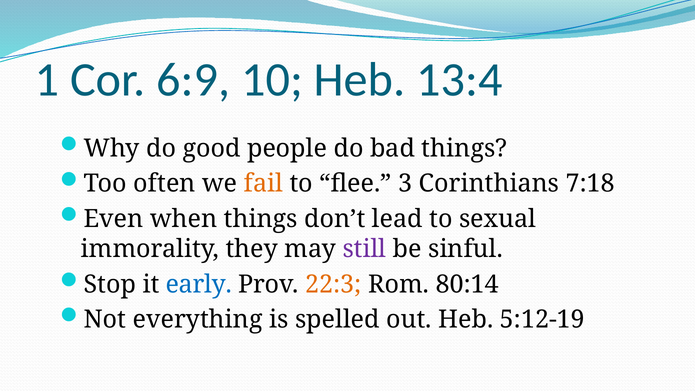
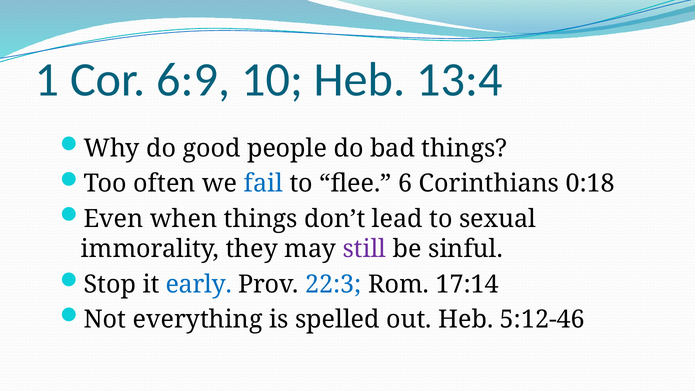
fail colour: orange -> blue
3: 3 -> 6
7:18: 7:18 -> 0:18
22:3 colour: orange -> blue
80:14: 80:14 -> 17:14
5:12-19: 5:12-19 -> 5:12-46
